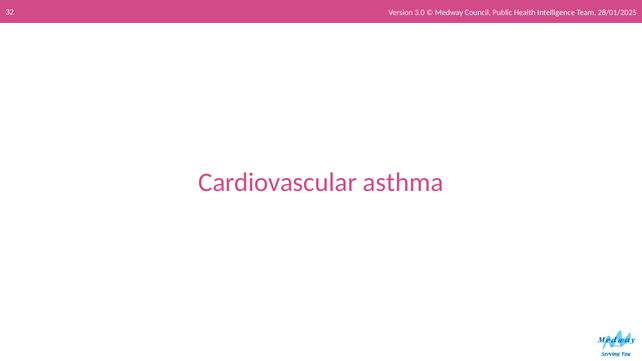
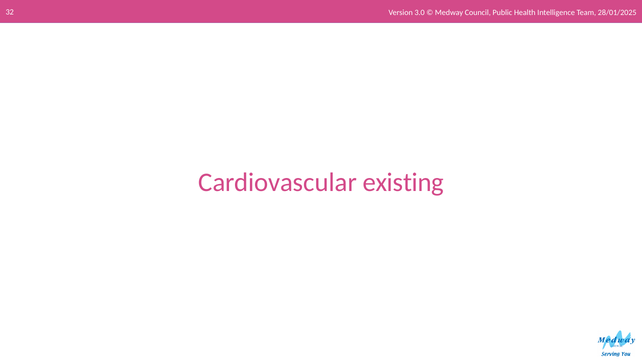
asthma: asthma -> existing
